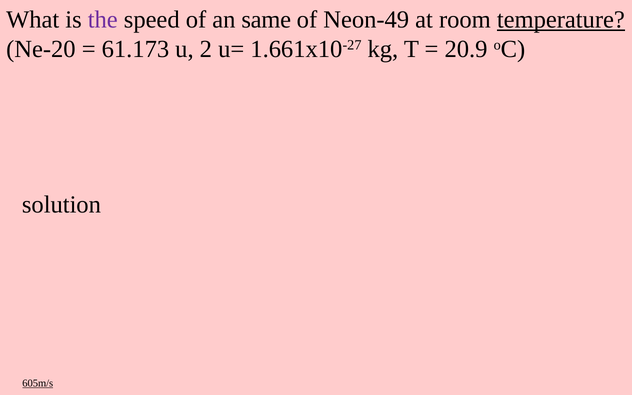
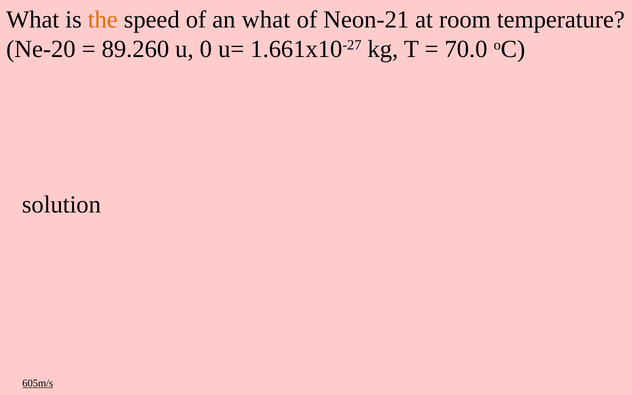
the colour: purple -> orange
an same: same -> what
Neon-49: Neon-49 -> Neon-21
temperature underline: present -> none
61.173: 61.173 -> 89.260
2: 2 -> 0
20.9: 20.9 -> 70.0
